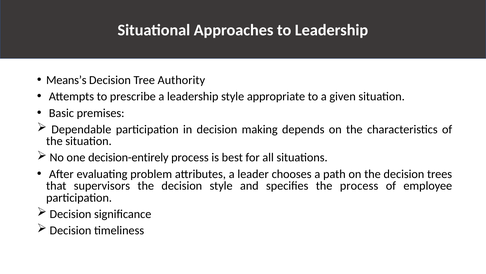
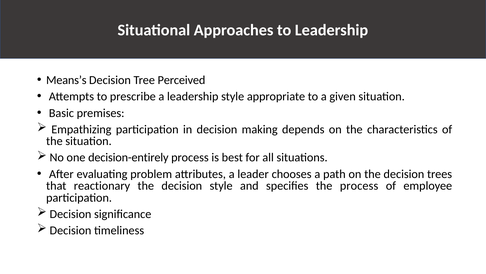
Authority: Authority -> Perceived
Dependable: Dependable -> Empathizing
supervisors: supervisors -> reactionary
